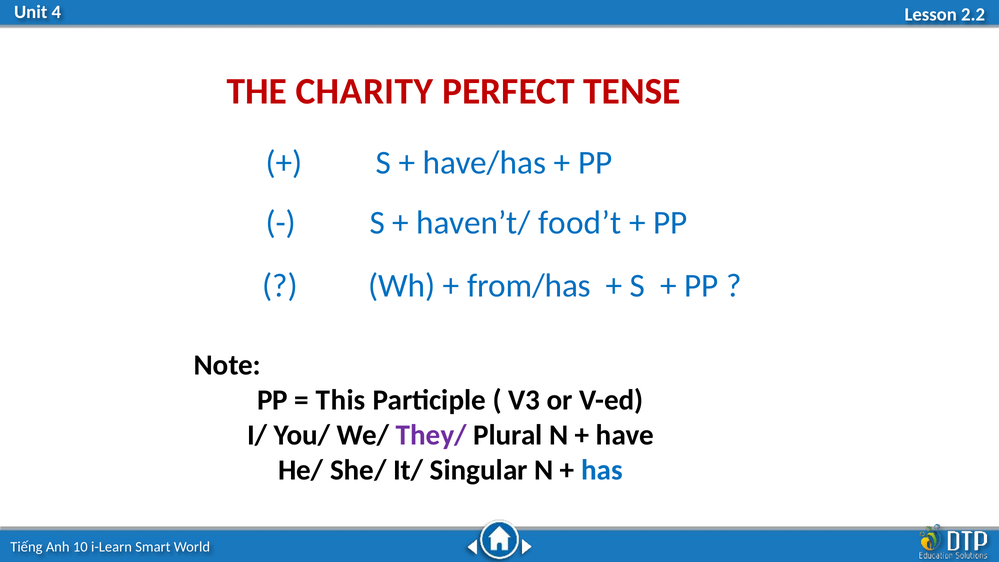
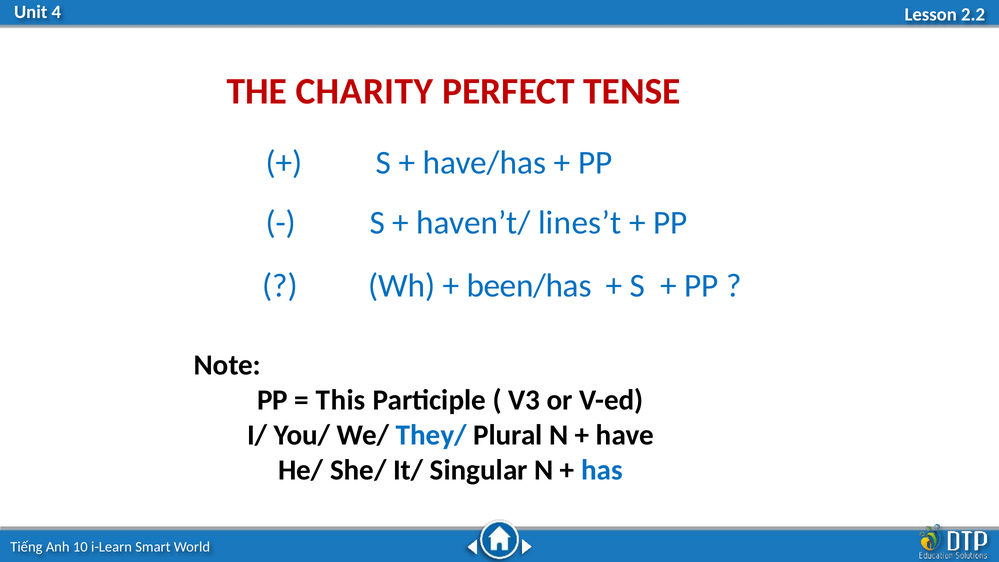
food’t: food’t -> lines’t
from/has: from/has -> been/has
They/ colour: purple -> blue
